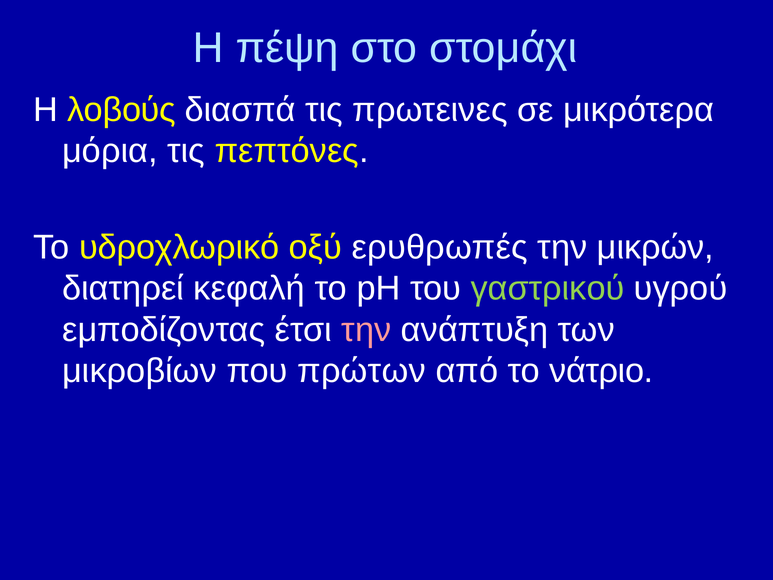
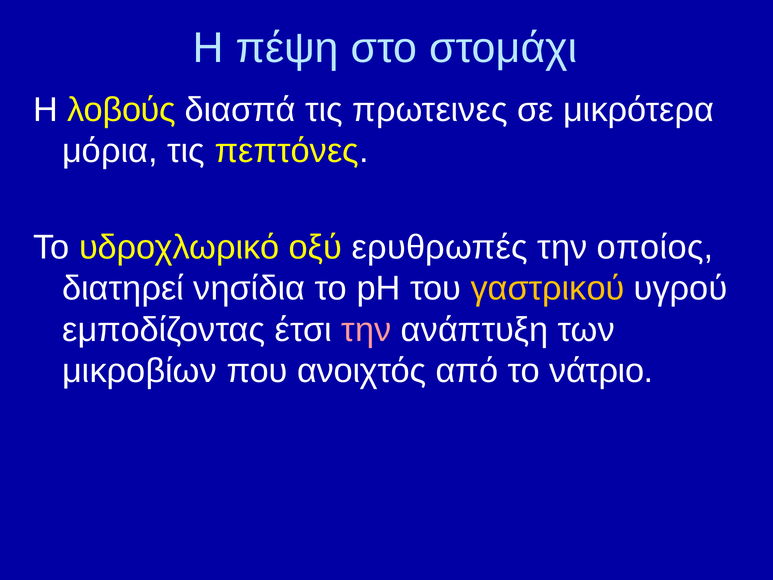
μικρών: μικρών -> oποίος
κεφαλή: κεφαλή -> νησίδια
γαστρικού colour: light green -> yellow
πρώτων: πρώτων -> ανοιχτός
